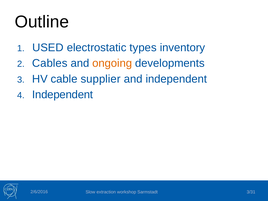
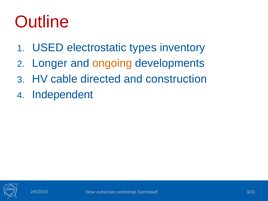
Outline colour: black -> red
Cables: Cables -> Longer
supplier: supplier -> directed
and independent: independent -> construction
